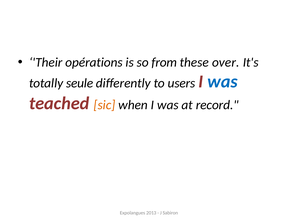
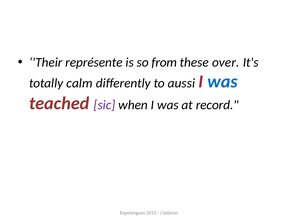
opérations: opérations -> représente
seule: seule -> calm
users: users -> aussi
sic colour: orange -> purple
